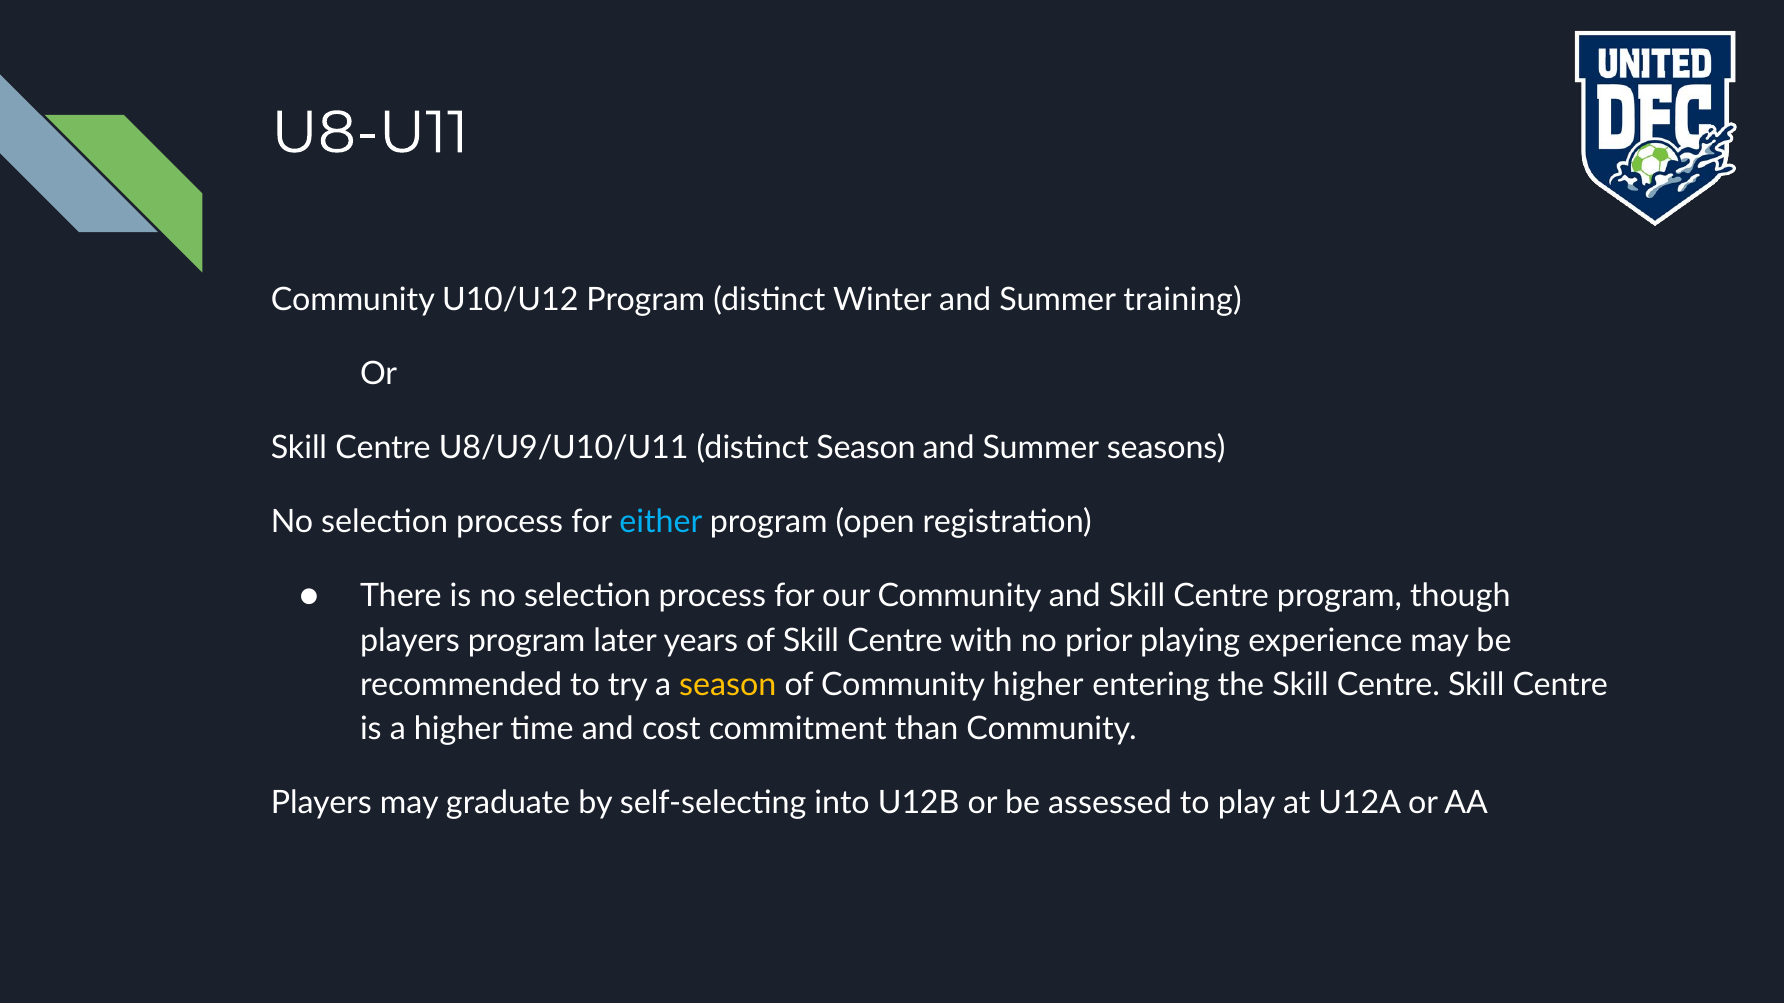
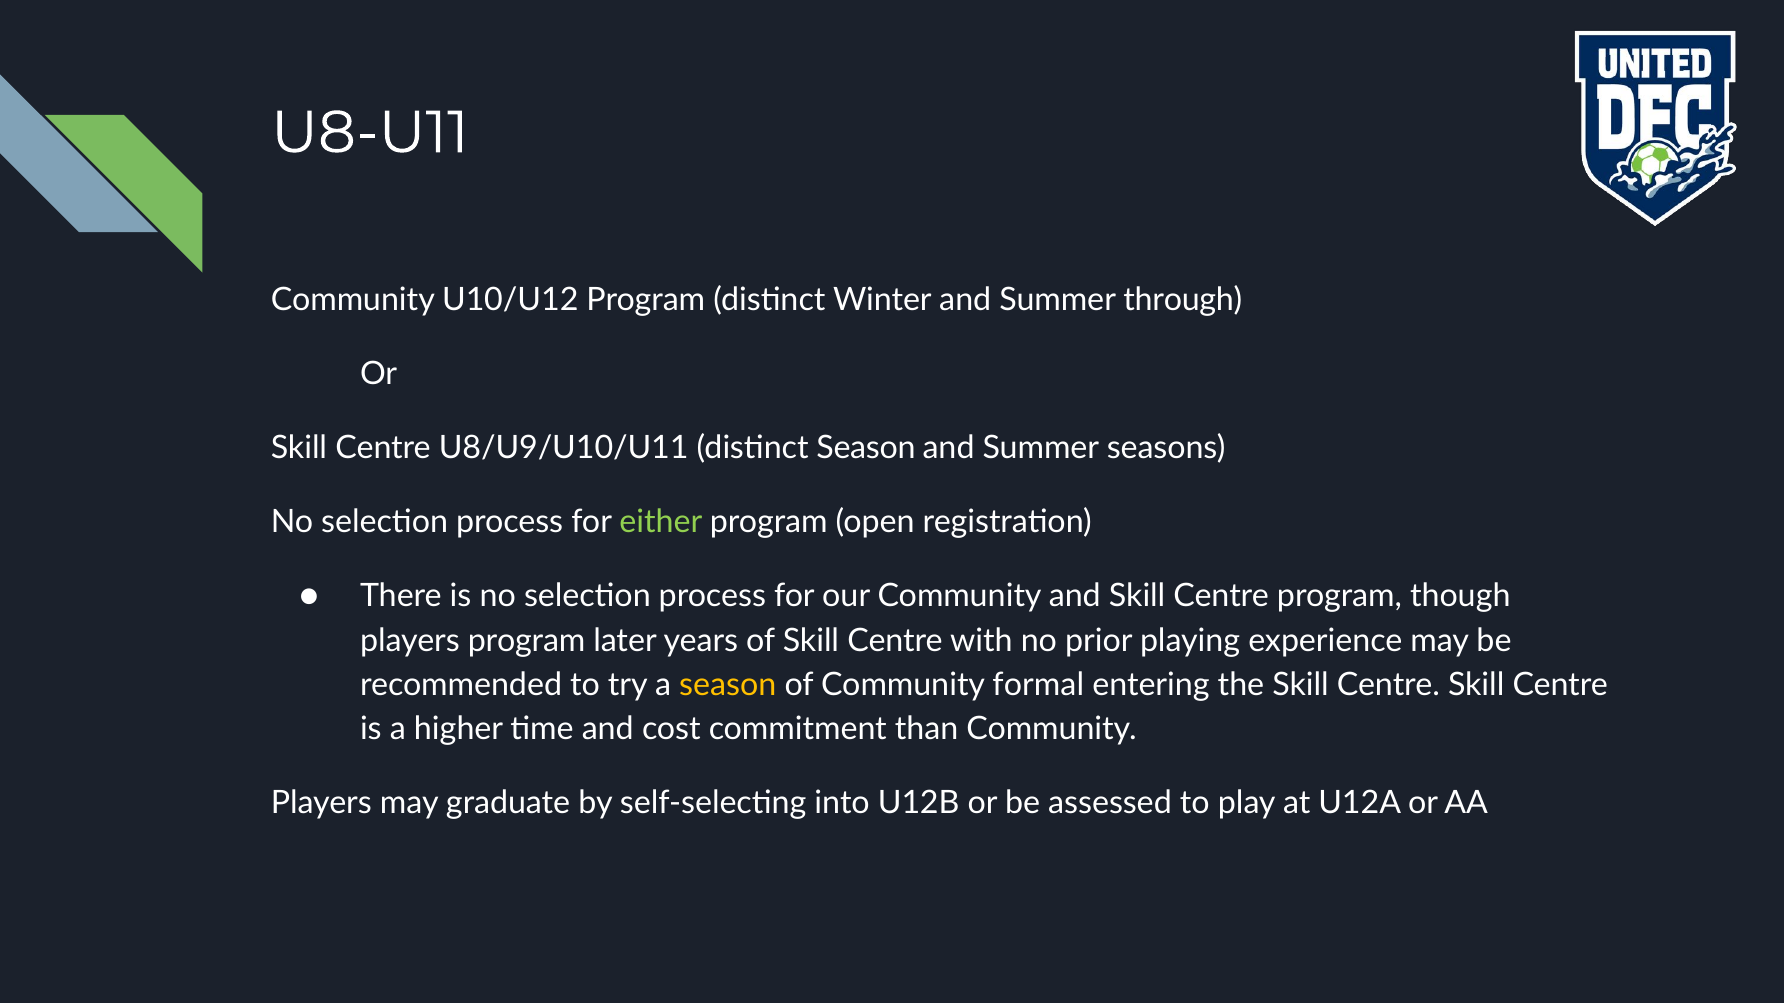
training: training -> through
either colour: light blue -> light green
Community higher: higher -> formal
